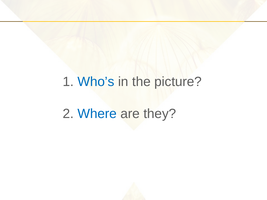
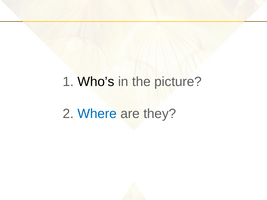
Who’s colour: blue -> black
